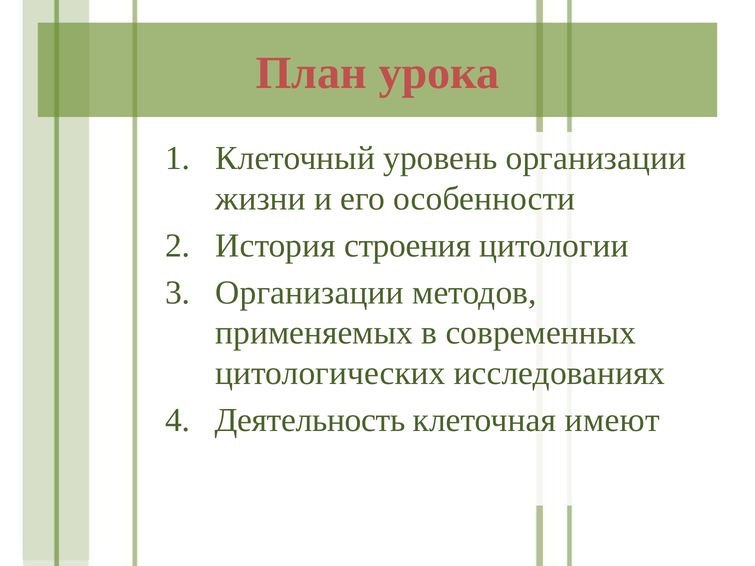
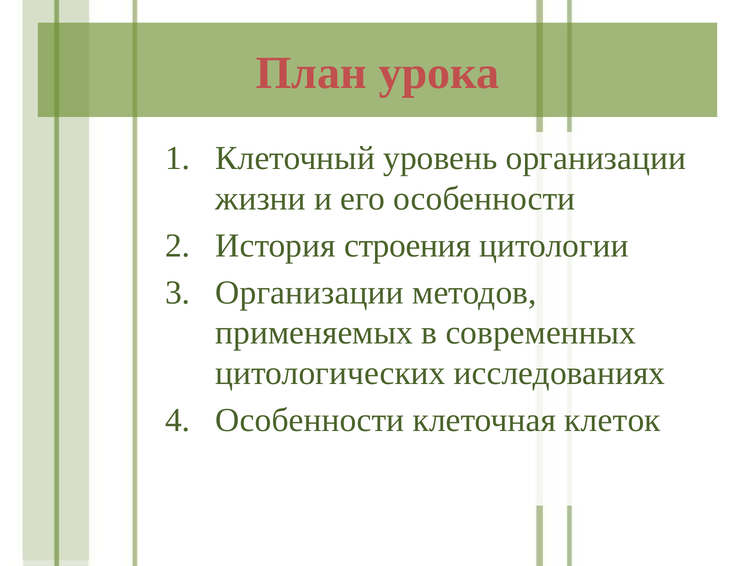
Деятельность at (310, 420): Деятельность -> Особенности
имеют: имеют -> клеток
